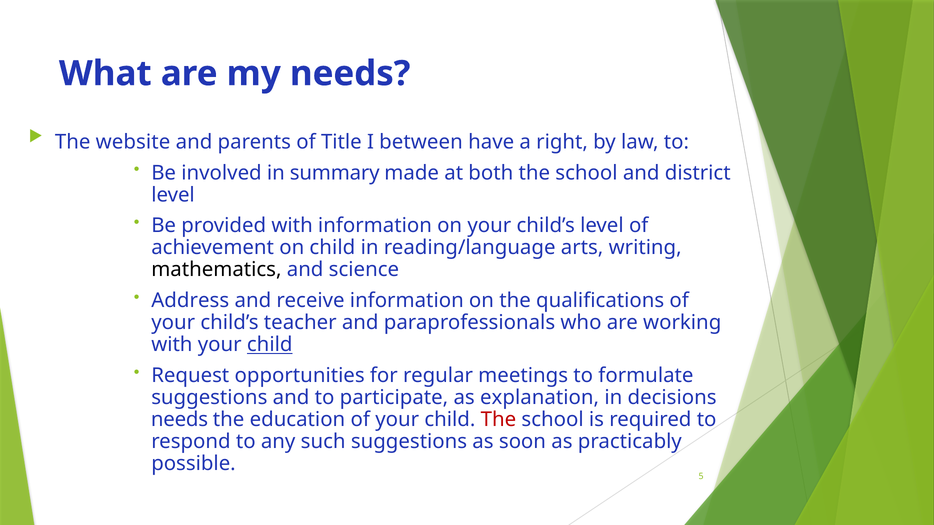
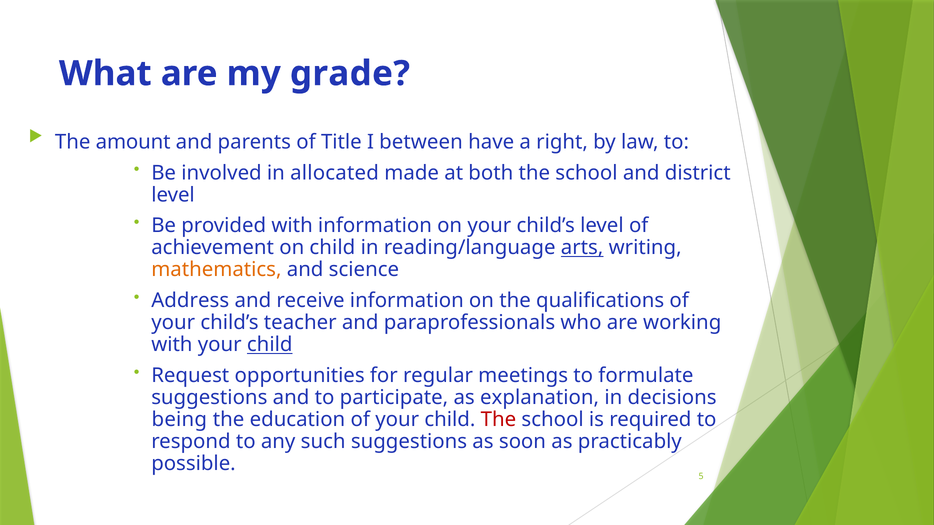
my needs: needs -> grade
website: website -> amount
summary: summary -> allocated
arts underline: none -> present
mathematics colour: black -> orange
needs at (180, 420): needs -> being
